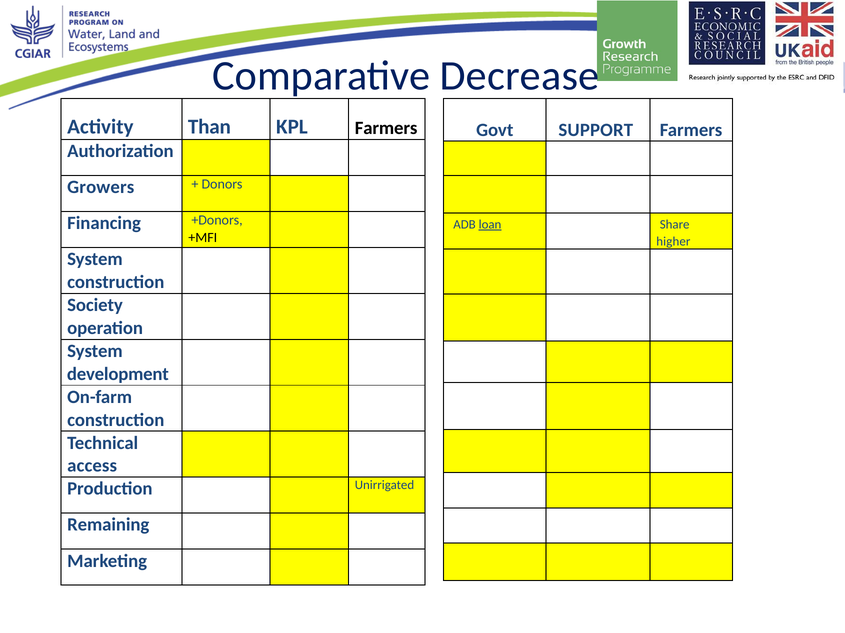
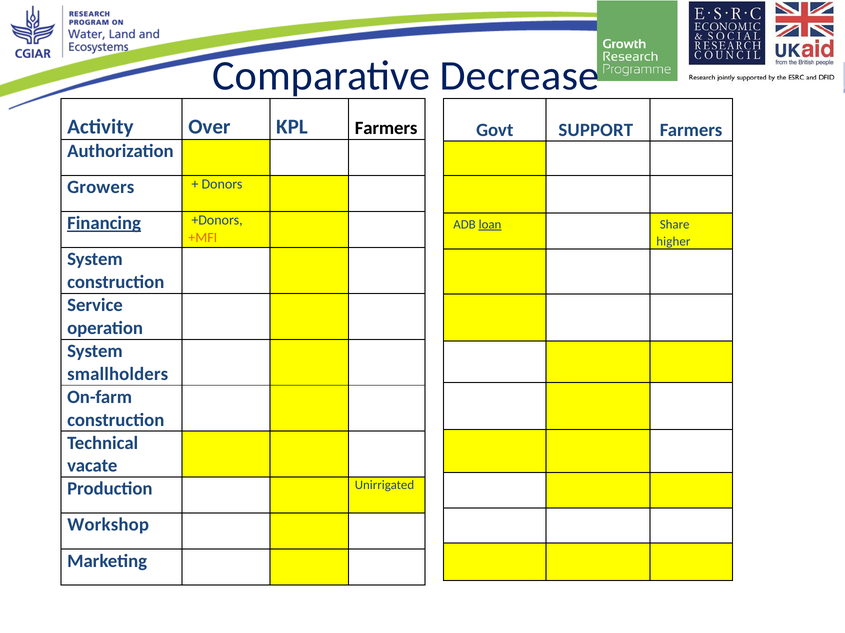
Than: Than -> Over
Financing underline: none -> present
+MFI colour: black -> orange
Society: Society -> Service
development: development -> smallholders
access: access -> vacate
Remaining: Remaining -> Workshop
